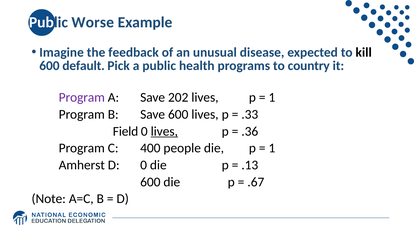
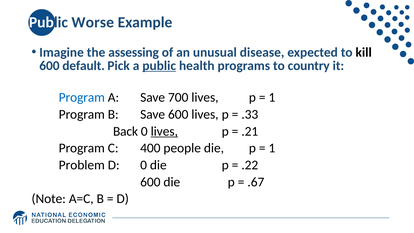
feedback: feedback -> assessing
public at (159, 66) underline: none -> present
Program at (82, 97) colour: purple -> blue
202: 202 -> 700
Field: Field -> Back
.36: .36 -> .21
Amherst: Amherst -> Problem
.13: .13 -> .22
